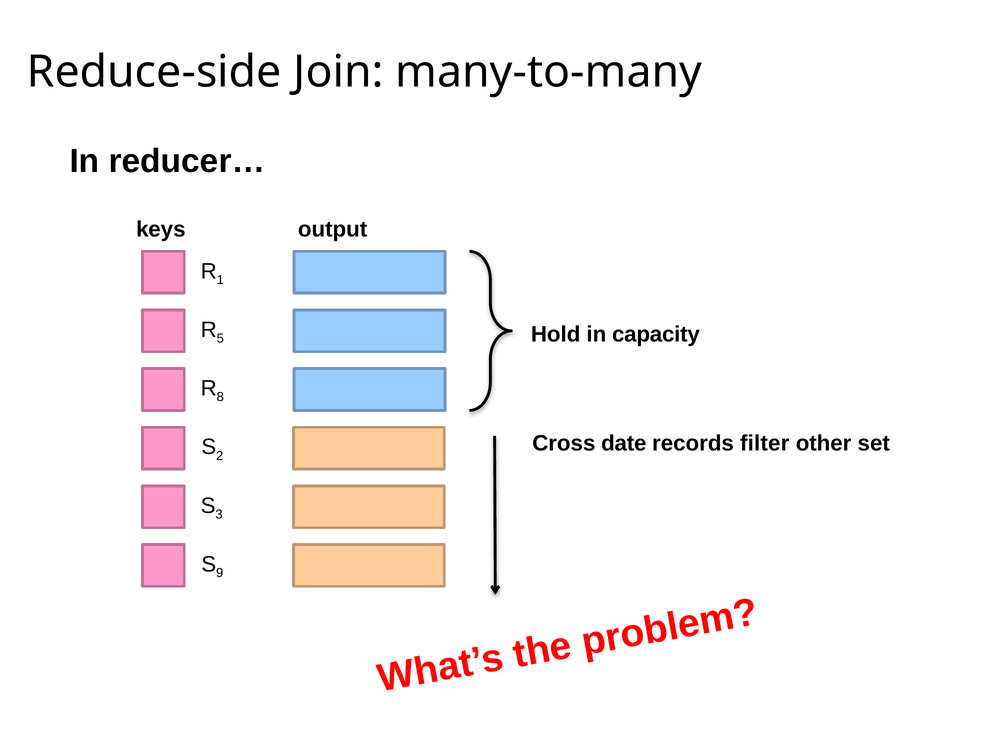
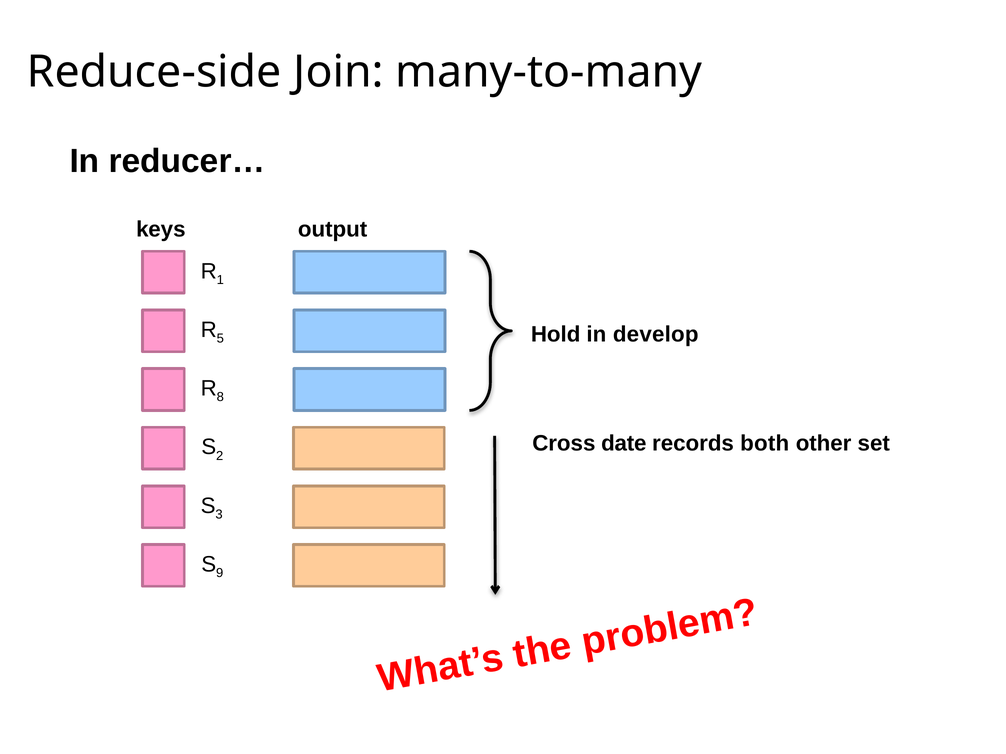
capacity: capacity -> develop
filter: filter -> both
